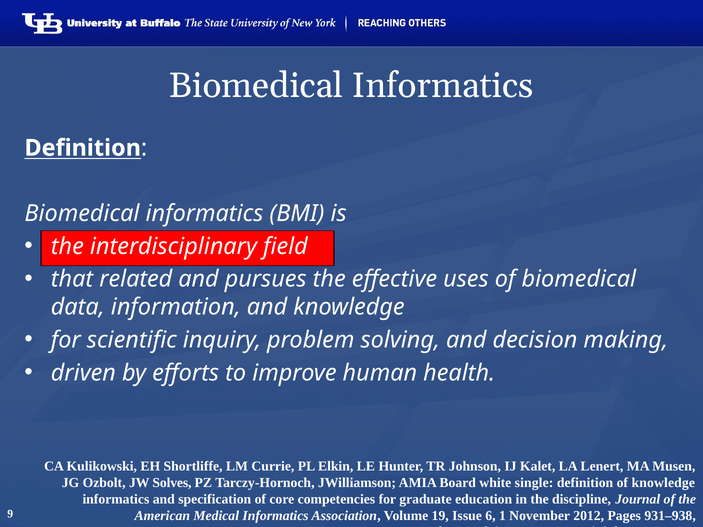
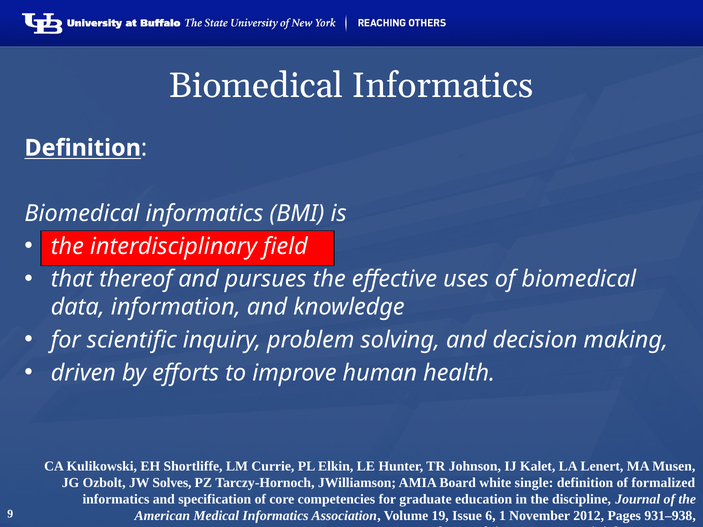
related: related -> thereof
of knowledge: knowledge -> formalized
